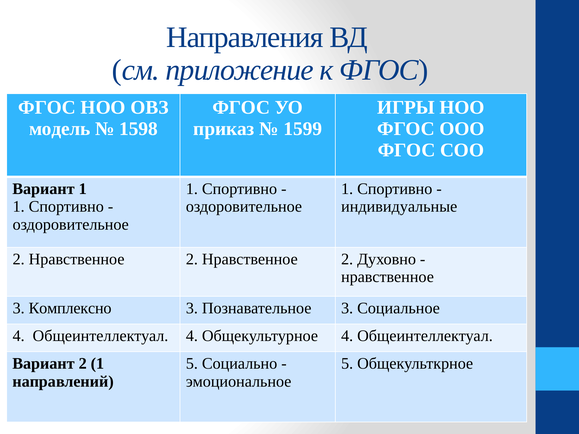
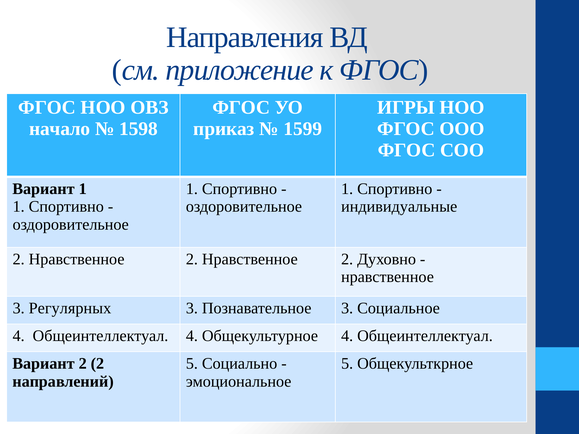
модель: модель -> начало
Комплексно: Комплексно -> Регулярных
2 1: 1 -> 2
